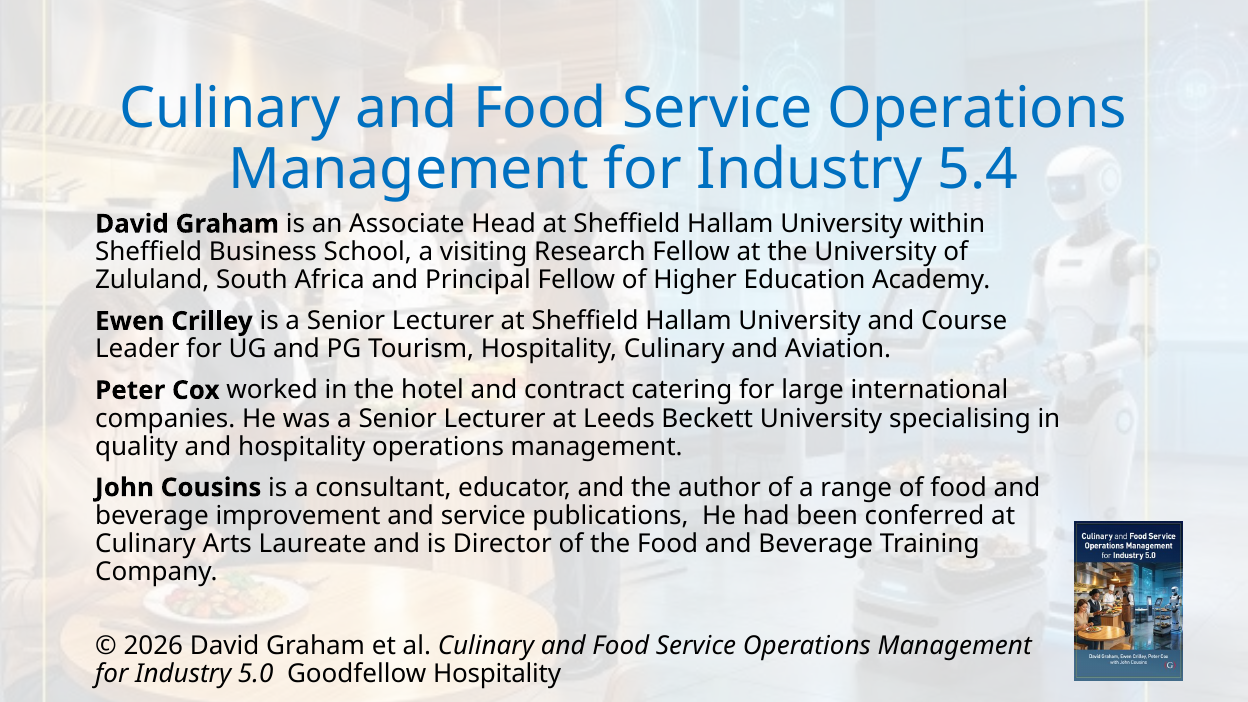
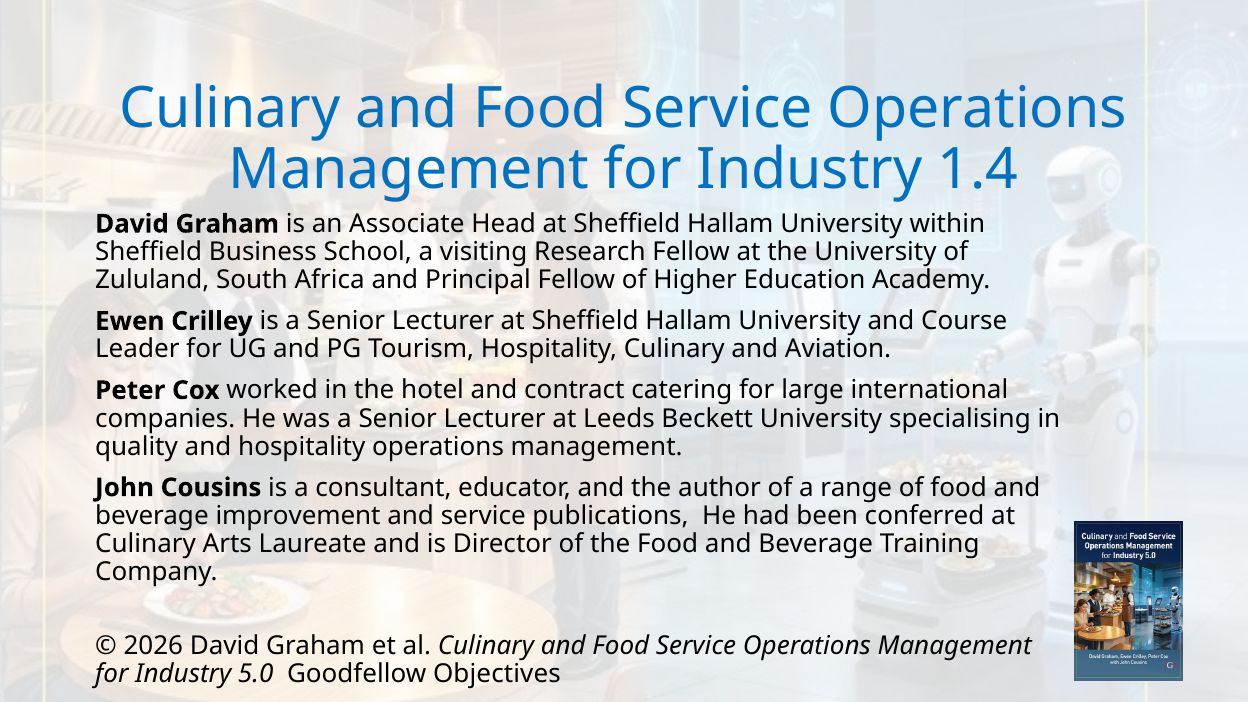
5.4: 5.4 -> 1.4
Goodfellow Hospitality: Hospitality -> Objectives
